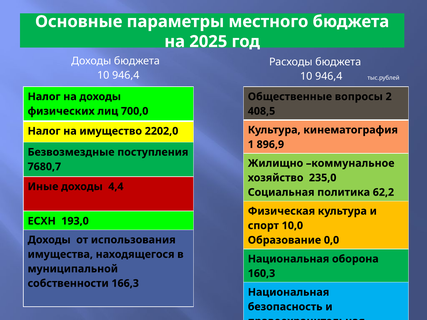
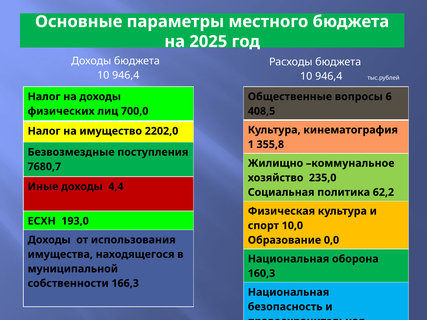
2: 2 -> 6
896,9: 896,9 -> 355,8
